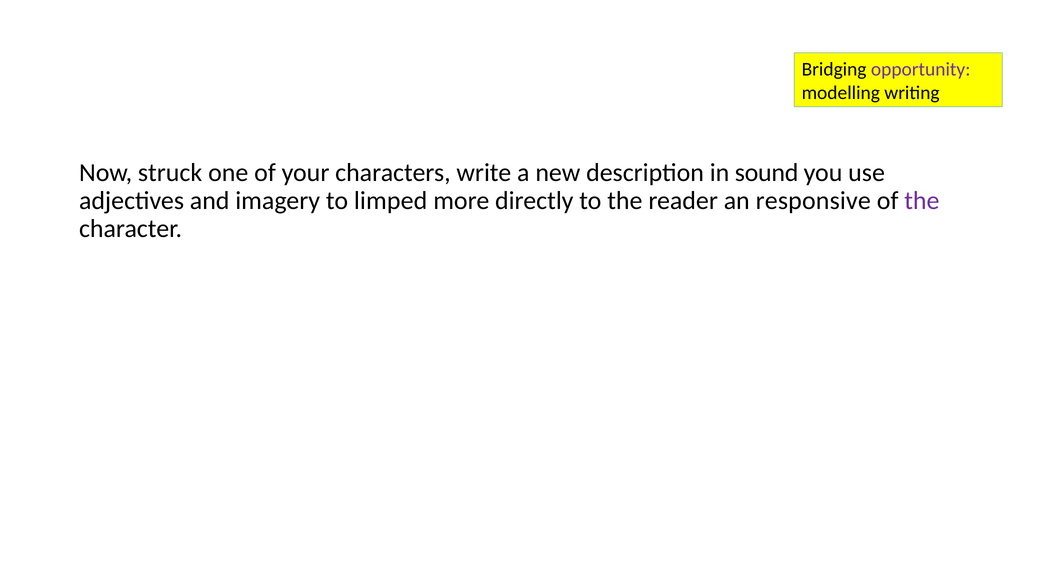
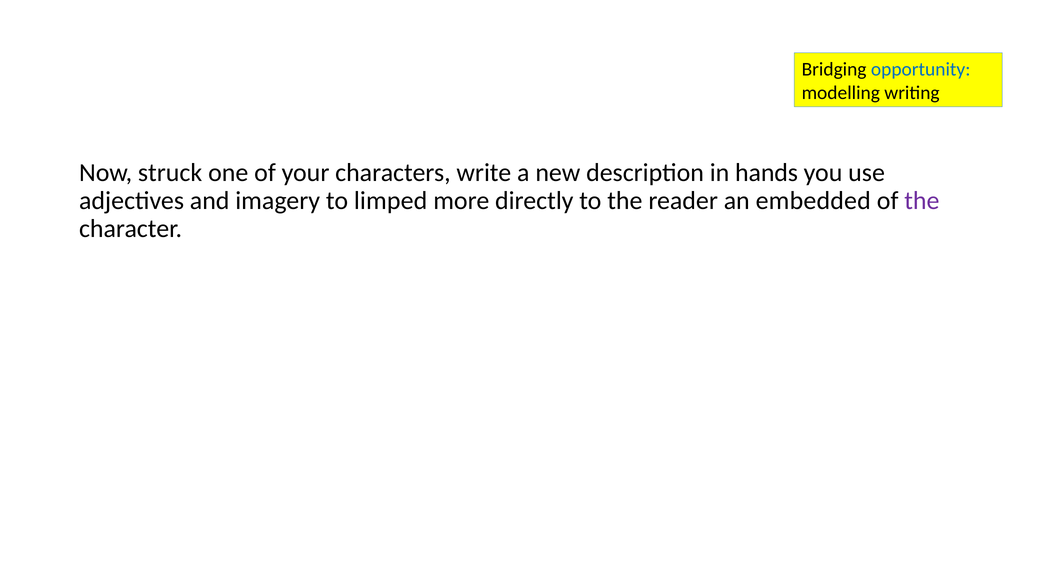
opportunity colour: purple -> blue
sound: sound -> hands
responsive: responsive -> embedded
